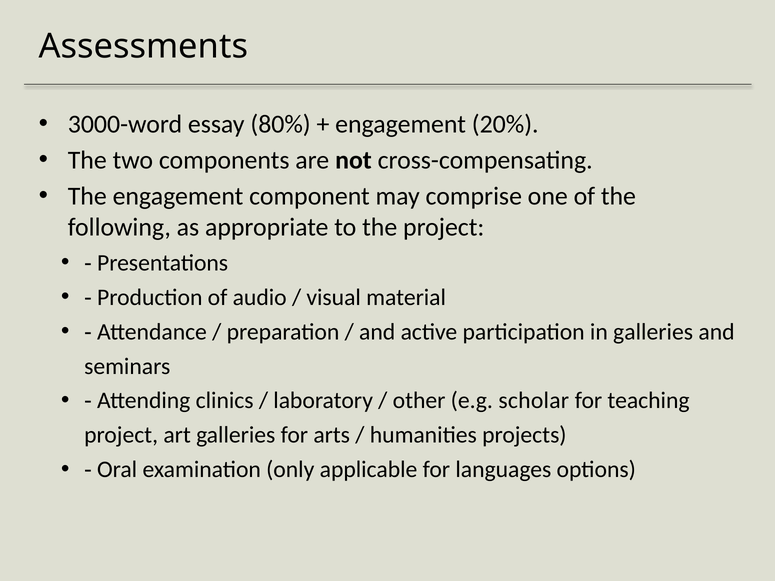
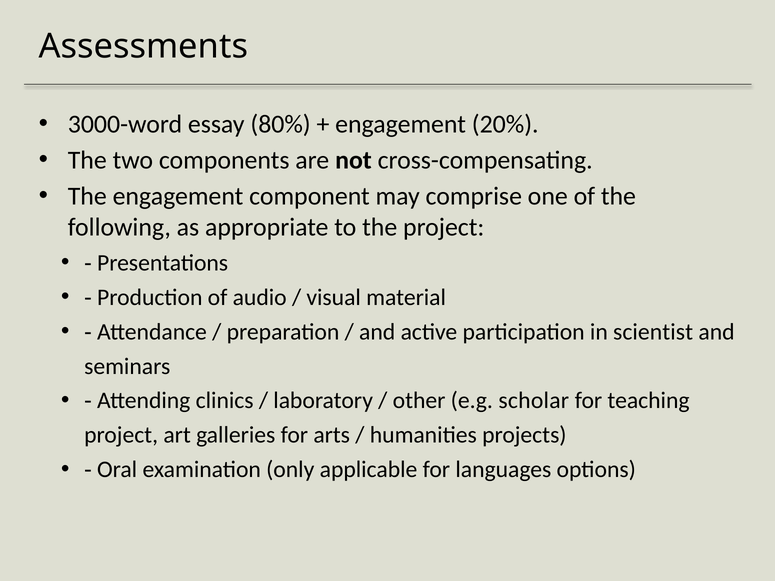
in galleries: galleries -> scientist
